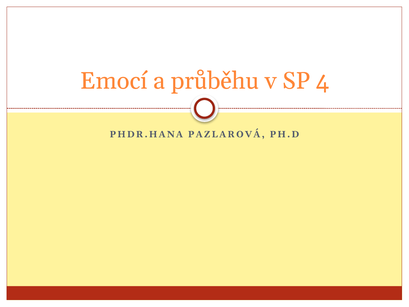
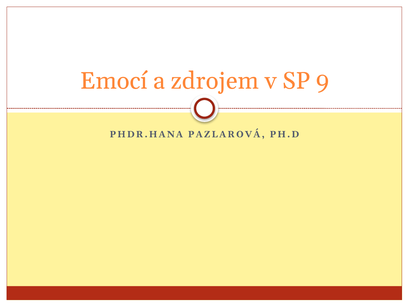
průběhu: průběhu -> zdrojem
4: 4 -> 9
